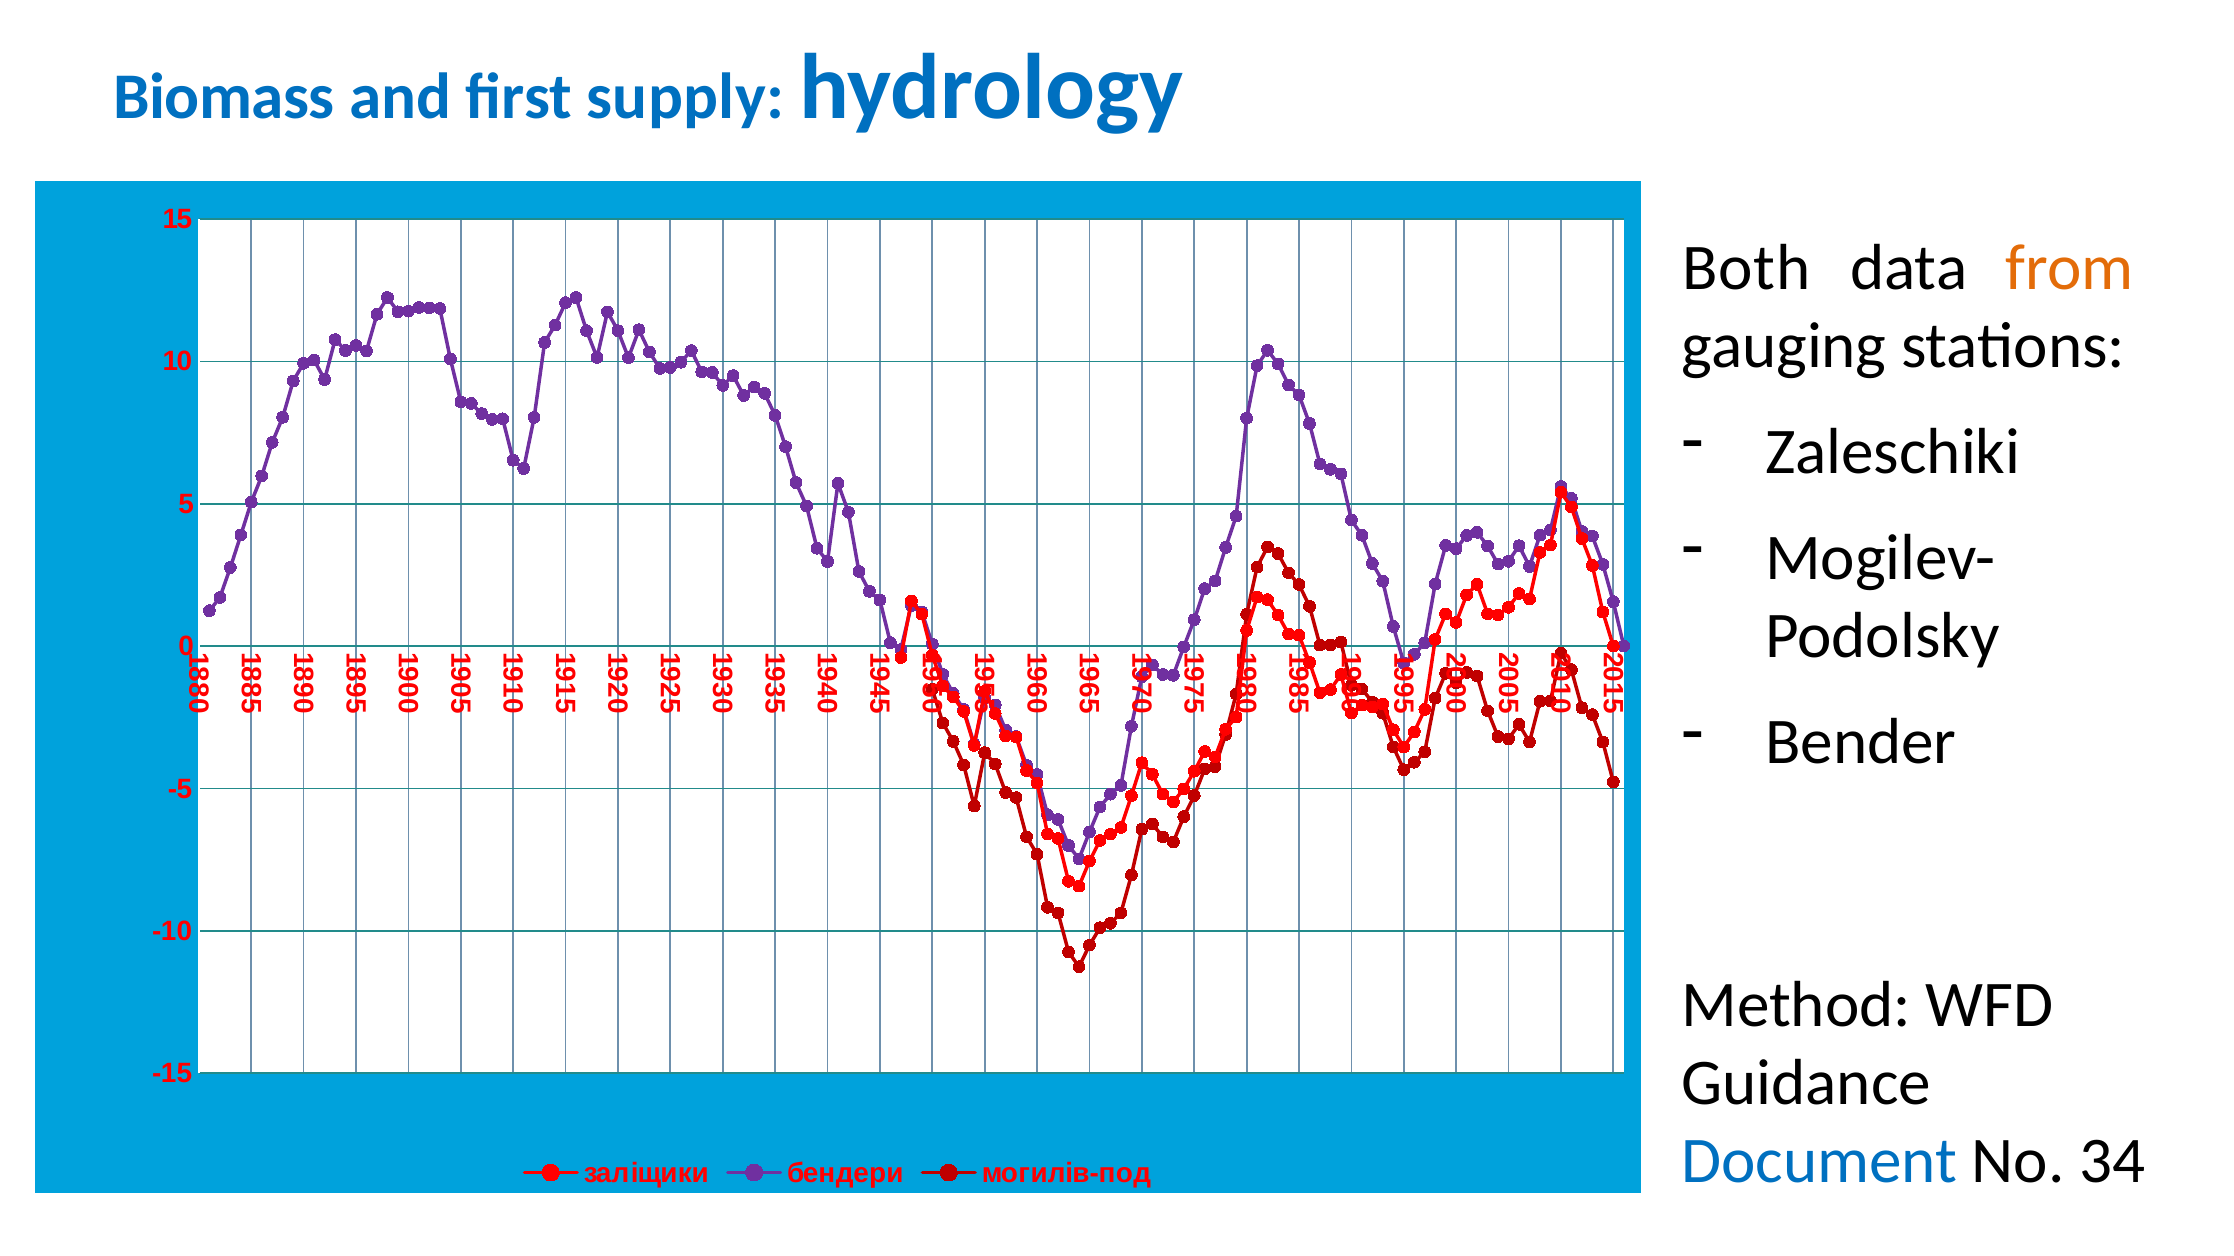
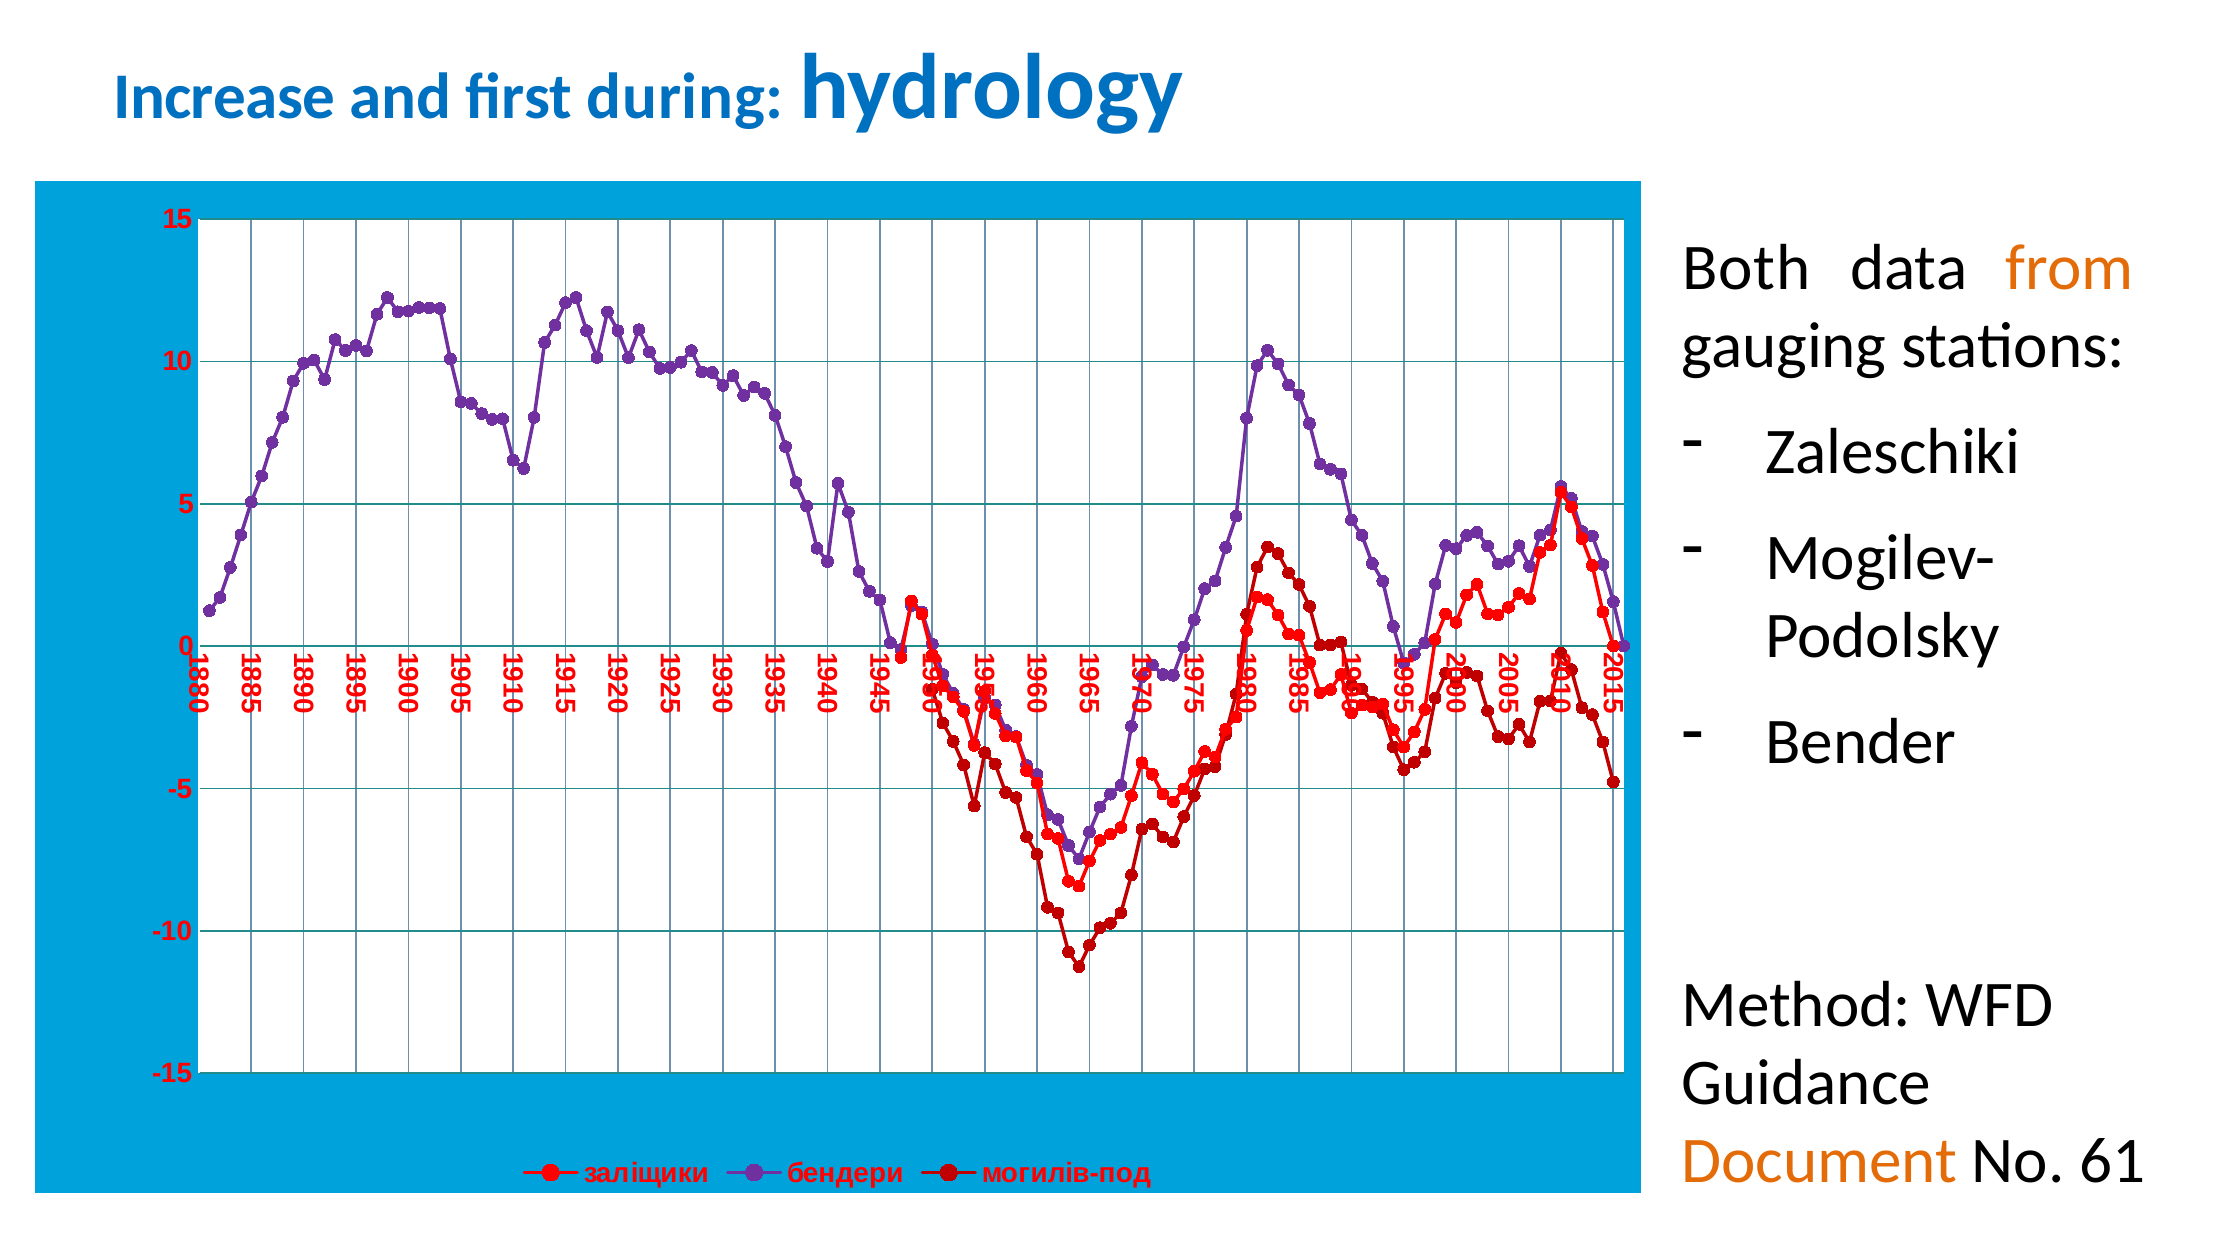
Biomass: Biomass -> Increase
supply: supply -> during
Document colour: blue -> orange
34: 34 -> 61
